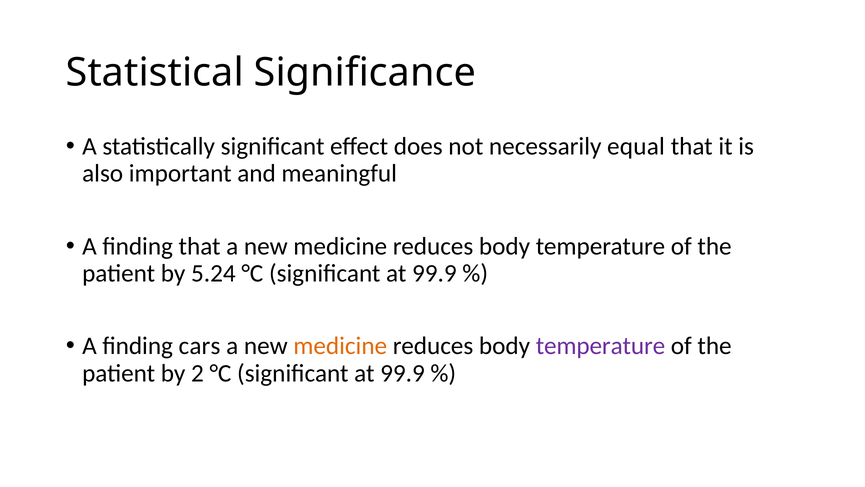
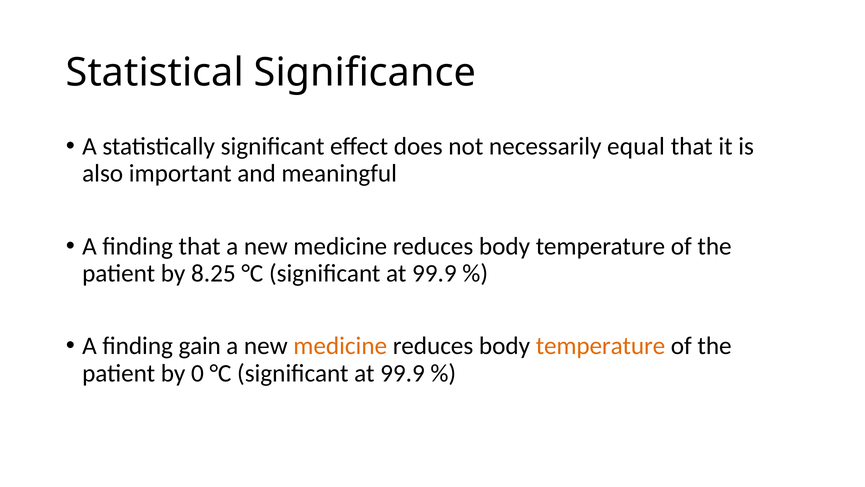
5.24: 5.24 -> 8.25
cars: cars -> gain
temperature at (600, 346) colour: purple -> orange
2: 2 -> 0
